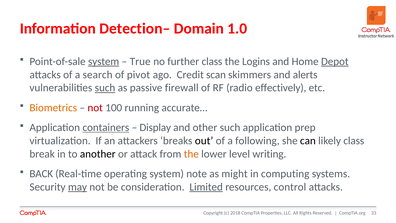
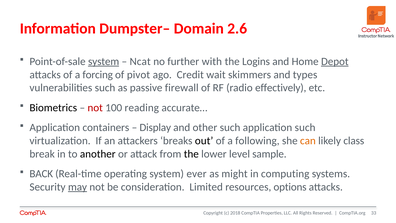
Detection–: Detection– -> Dumpster–
1.0: 1.0 -> 2.6
True: True -> Ncat
further class: class -> with
search: search -> forcing
scan: scan -> wait
alerts: alerts -> types
such at (105, 88) underline: present -> none
Biometrics colour: orange -> black
running: running -> reading
containers underline: present -> none
application prep: prep -> such
can colour: black -> orange
the at (191, 154) colour: orange -> black
writing: writing -> sample
note: note -> ever
Limited underline: present -> none
control: control -> options
